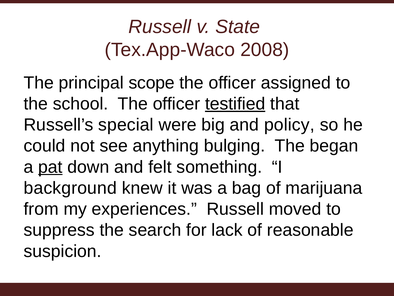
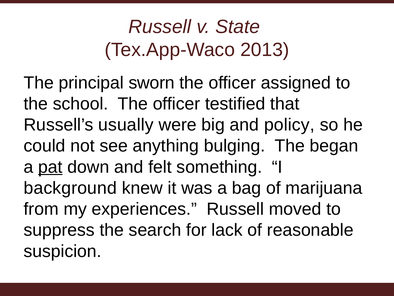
2008: 2008 -> 2013
scope: scope -> sworn
testified underline: present -> none
special: special -> usually
